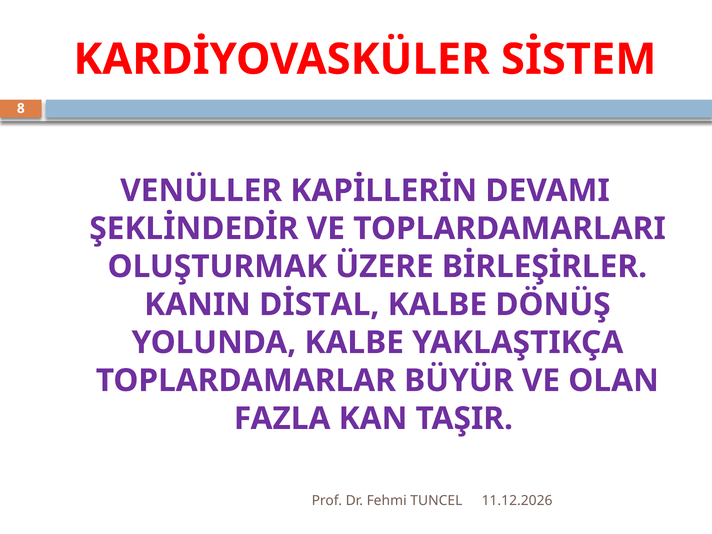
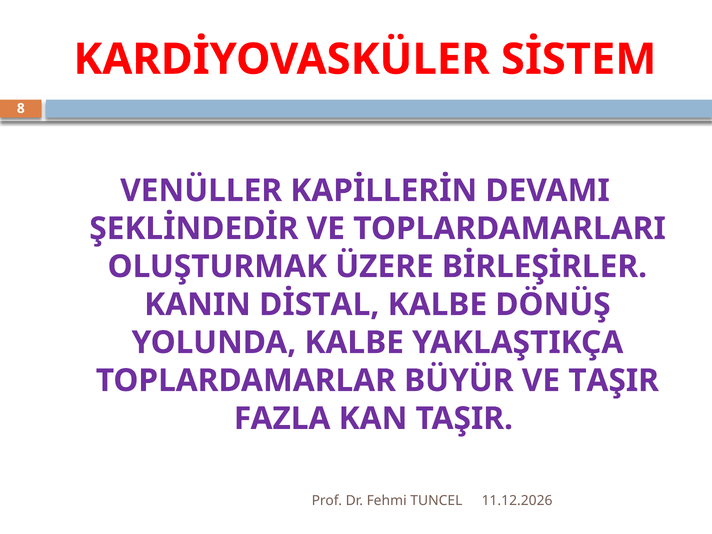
VE OLAN: OLAN -> TAŞIR
